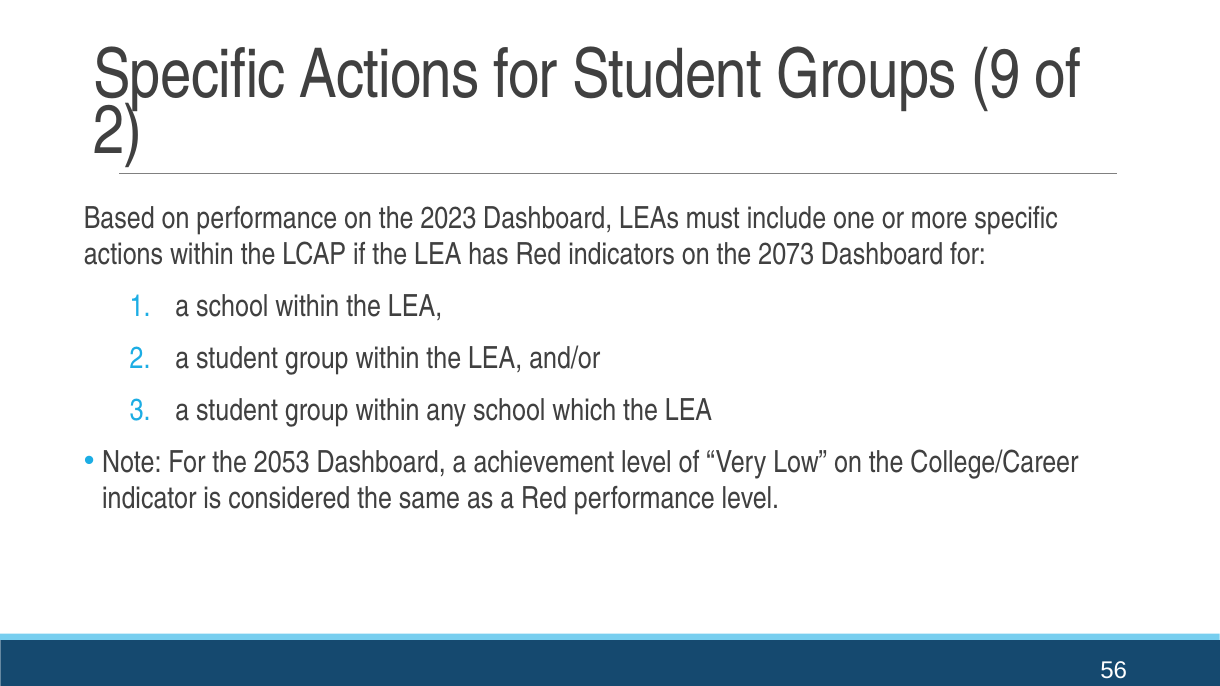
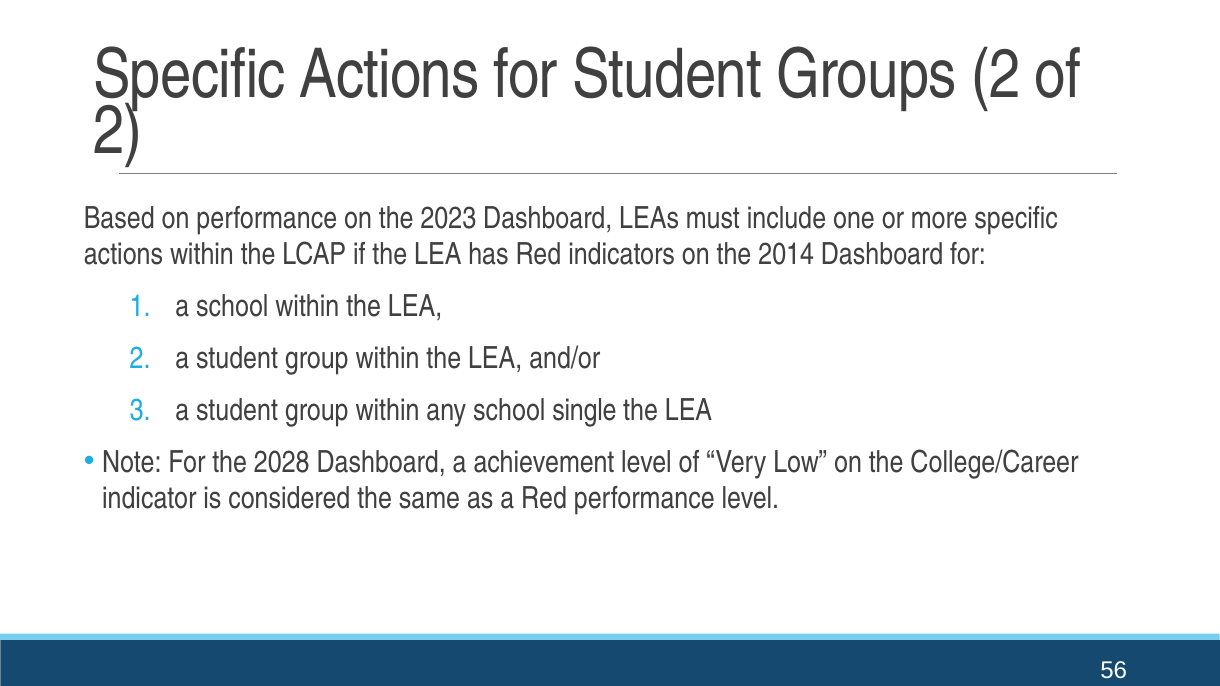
Groups 9: 9 -> 2
2073: 2073 -> 2014
which: which -> single
2053: 2053 -> 2028
